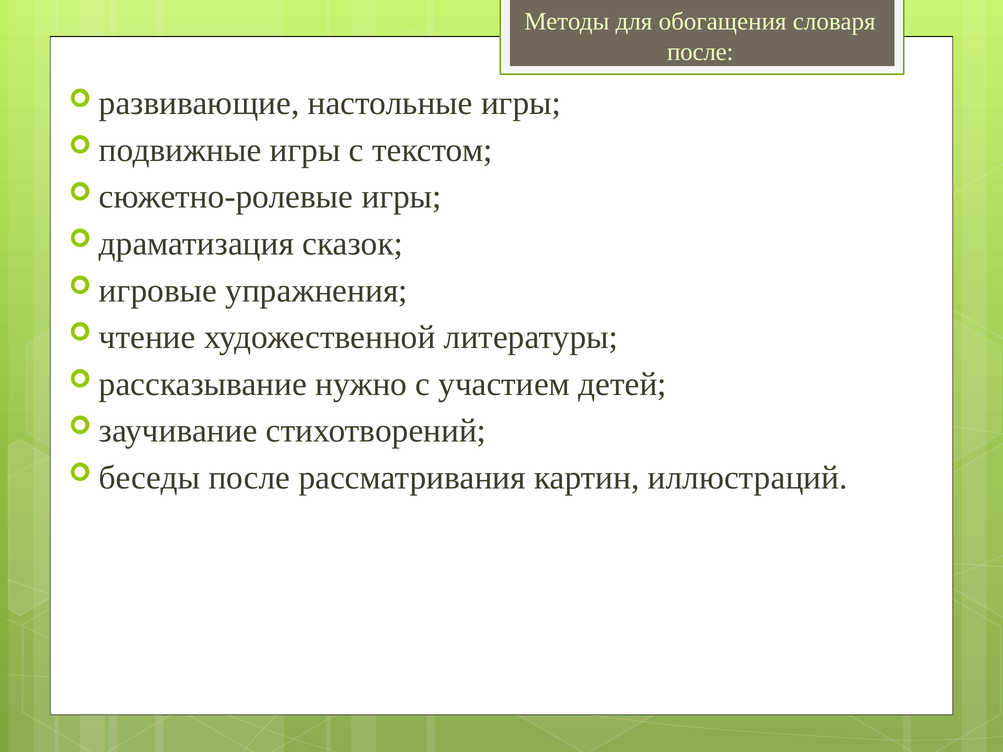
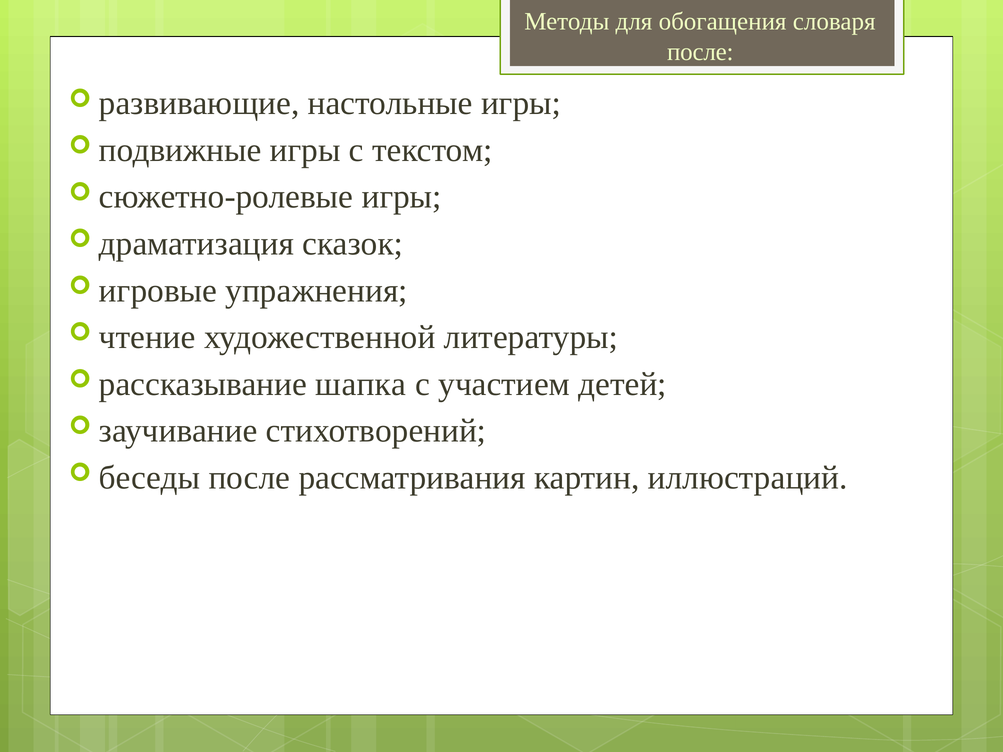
нужно: нужно -> шапка
